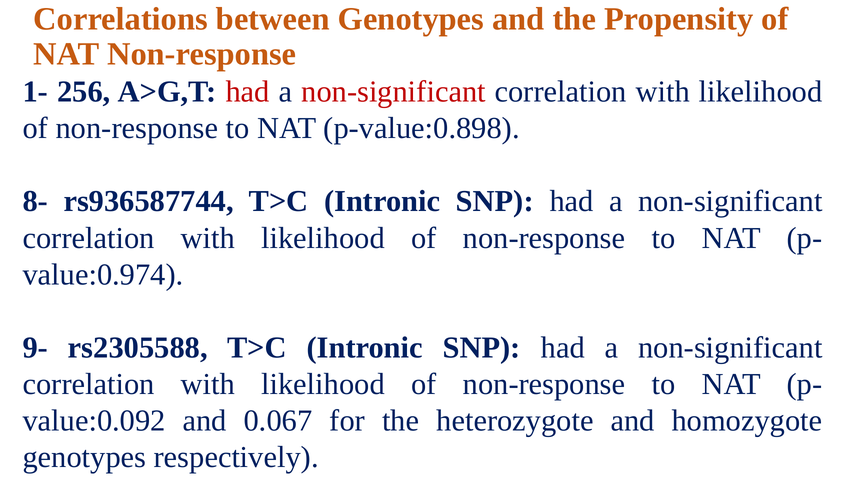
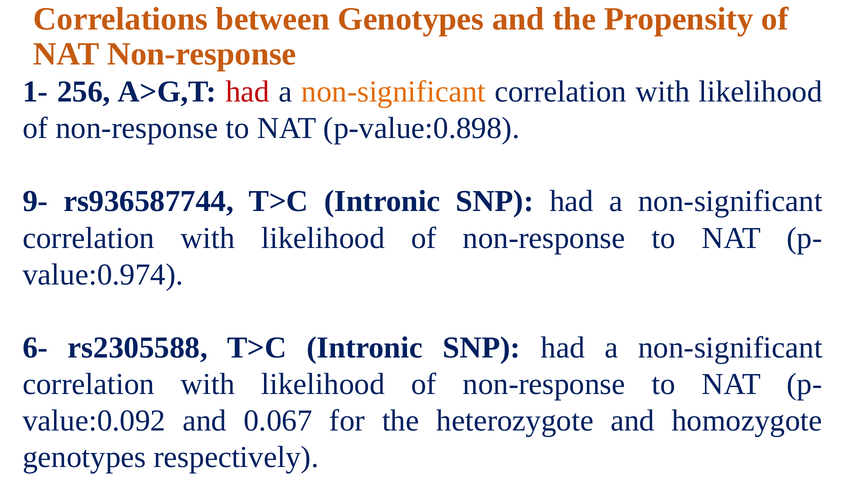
non-significant at (394, 92) colour: red -> orange
8-: 8- -> 9-
9-: 9- -> 6-
